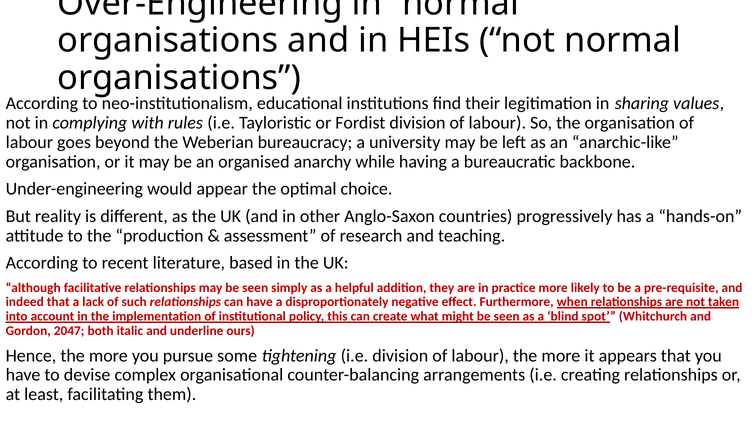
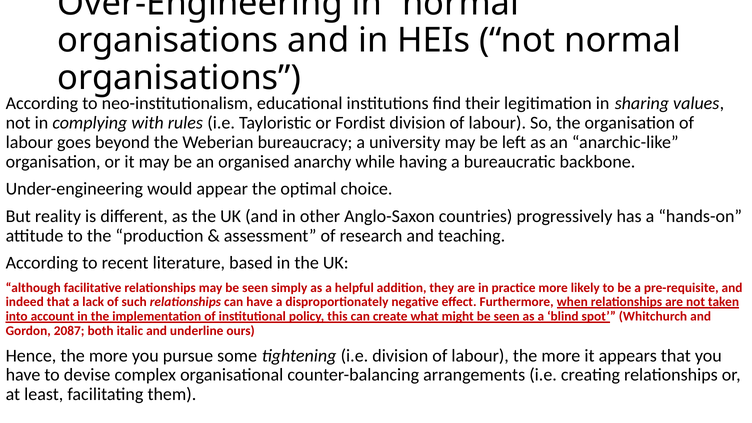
2047: 2047 -> 2087
